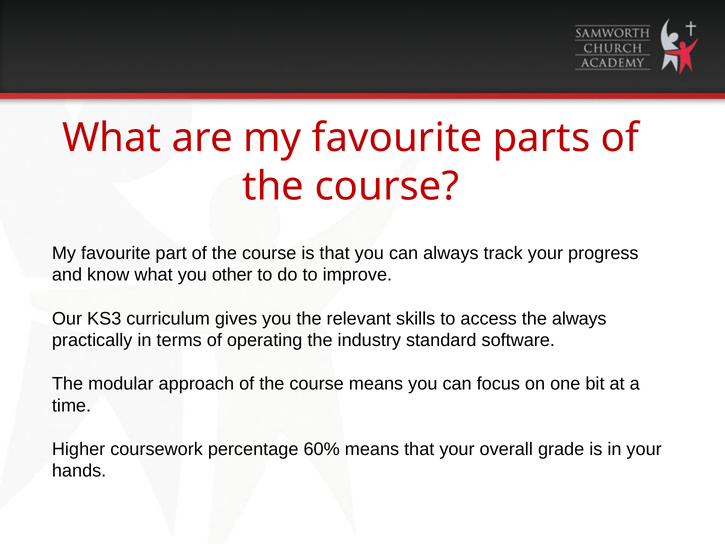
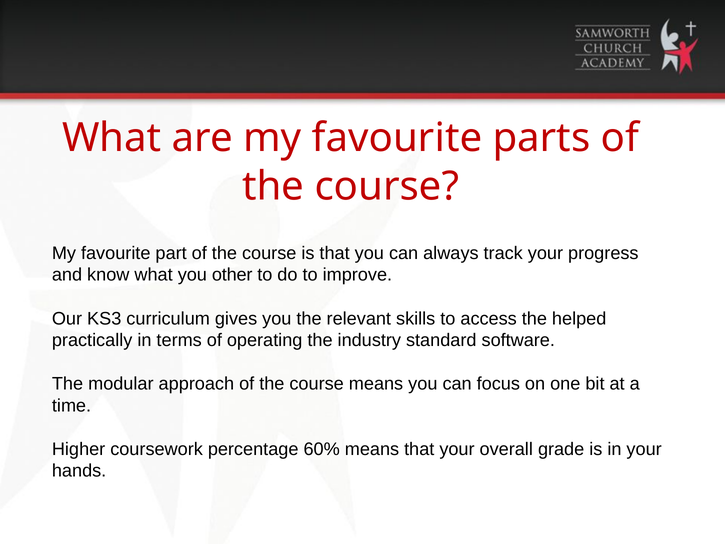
the always: always -> helped
